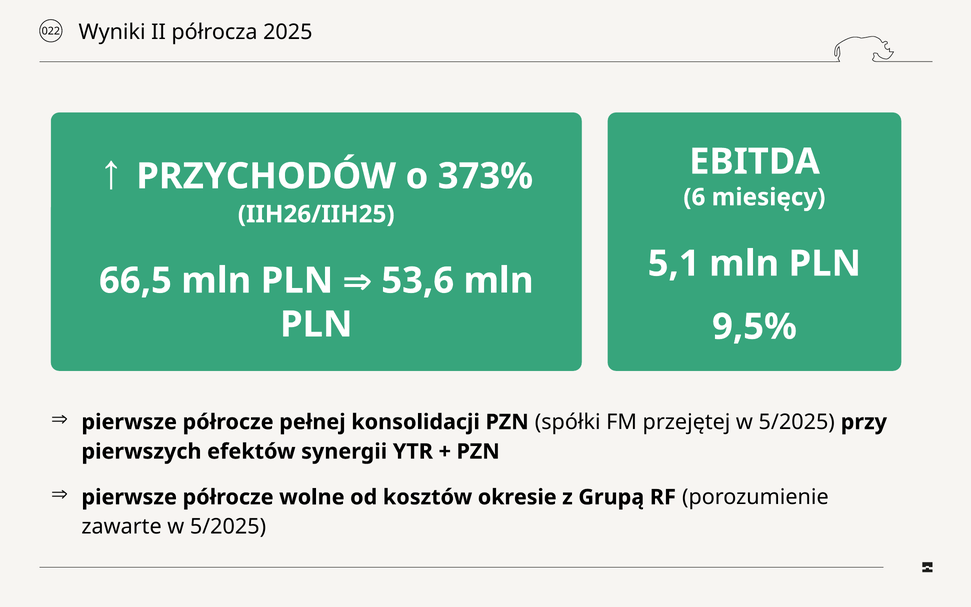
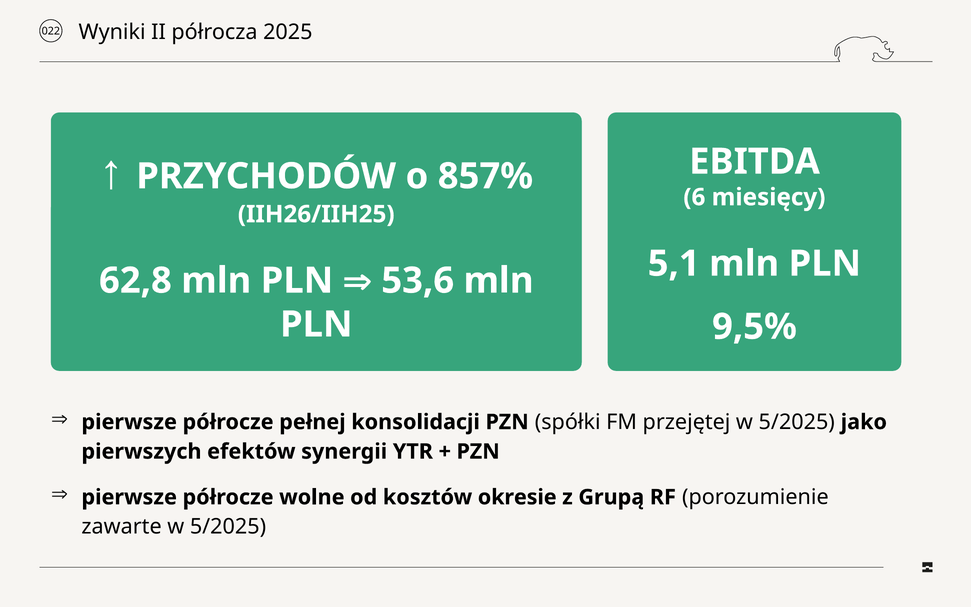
373%: 373% -> 857%
66,5: 66,5 -> 62,8
przy: przy -> jako
